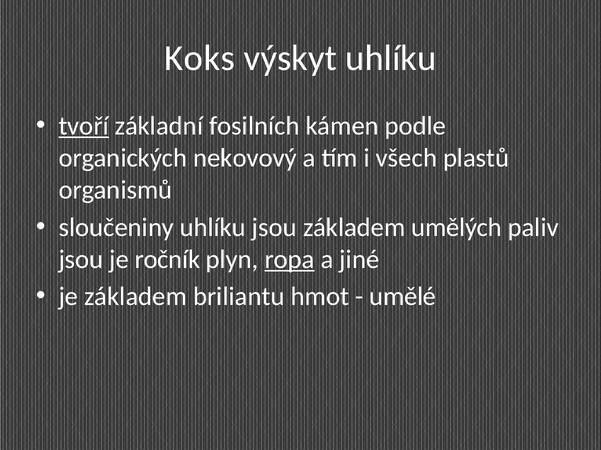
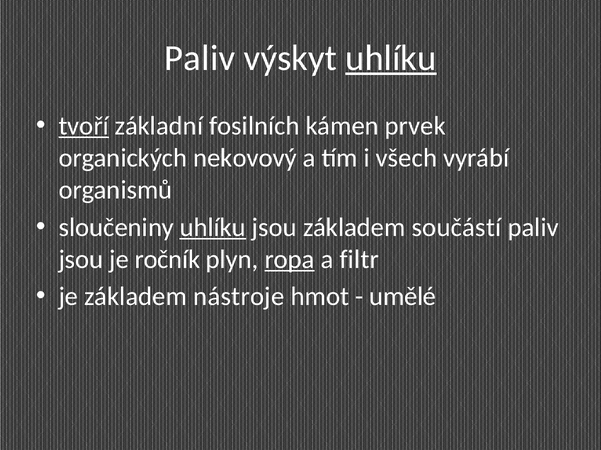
Koks at (200, 58): Koks -> Paliv
uhlíku at (391, 58) underline: none -> present
podle: podle -> prvek
plastů: plastů -> vyrábí
uhlíku at (213, 228) underline: none -> present
umělých: umělých -> součástí
jiné: jiné -> filtr
briliantu: briliantu -> nástroje
